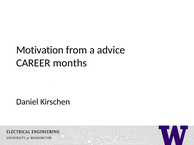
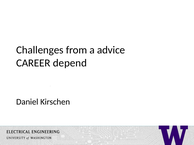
Motivation: Motivation -> Challenges
months: months -> depend
